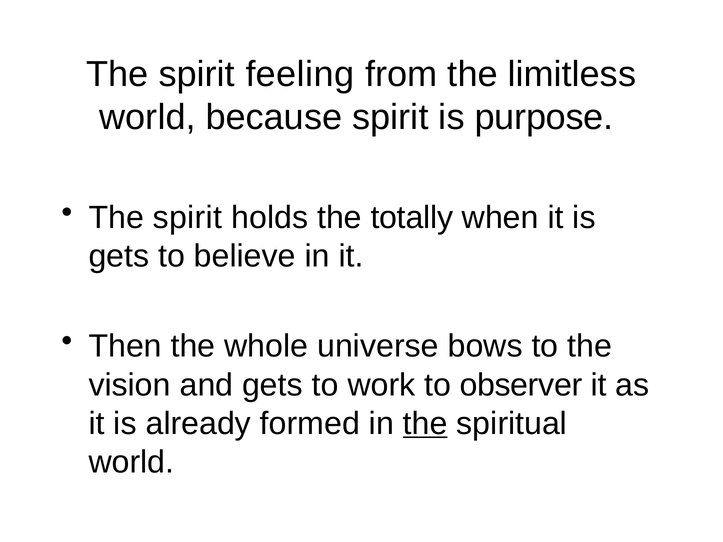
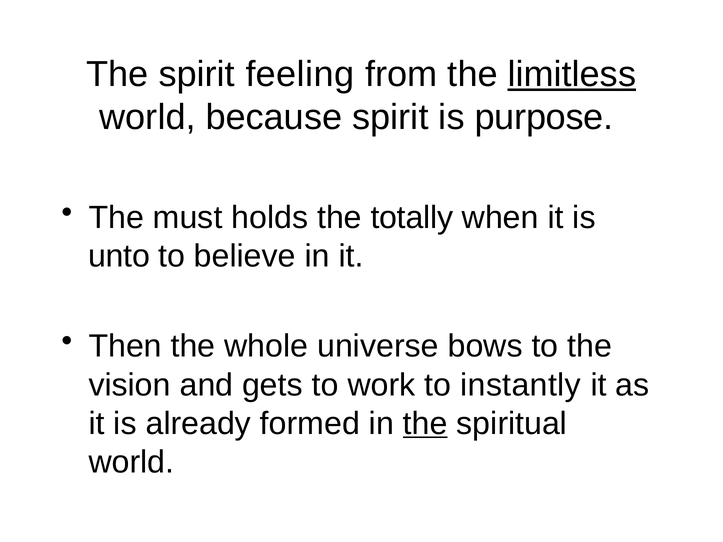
limitless underline: none -> present
spirit at (187, 218): spirit -> must
gets at (119, 257): gets -> unto
observer: observer -> instantly
